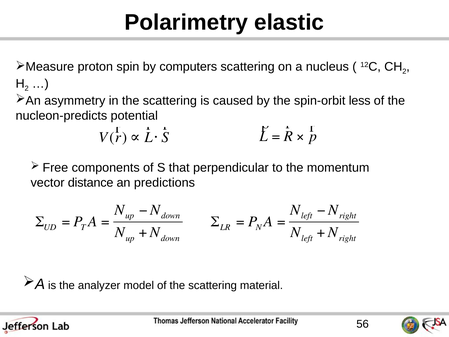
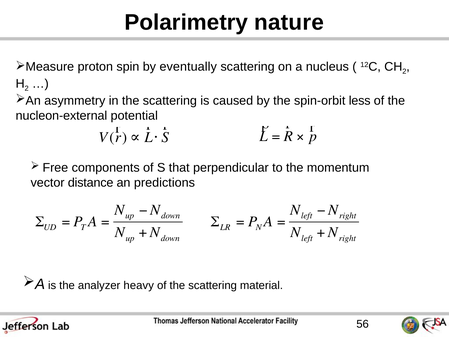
elastic: elastic -> nature
computers: computers -> eventually
nucleon-predicts: nucleon-predicts -> nucleon-external
model: model -> heavy
